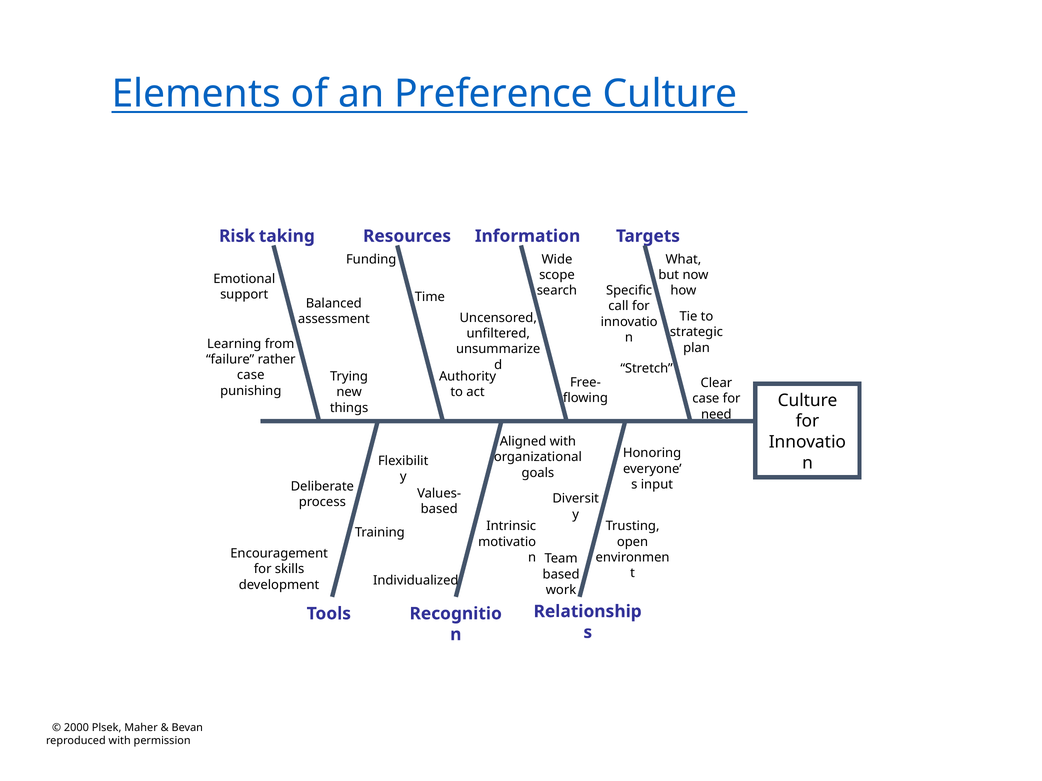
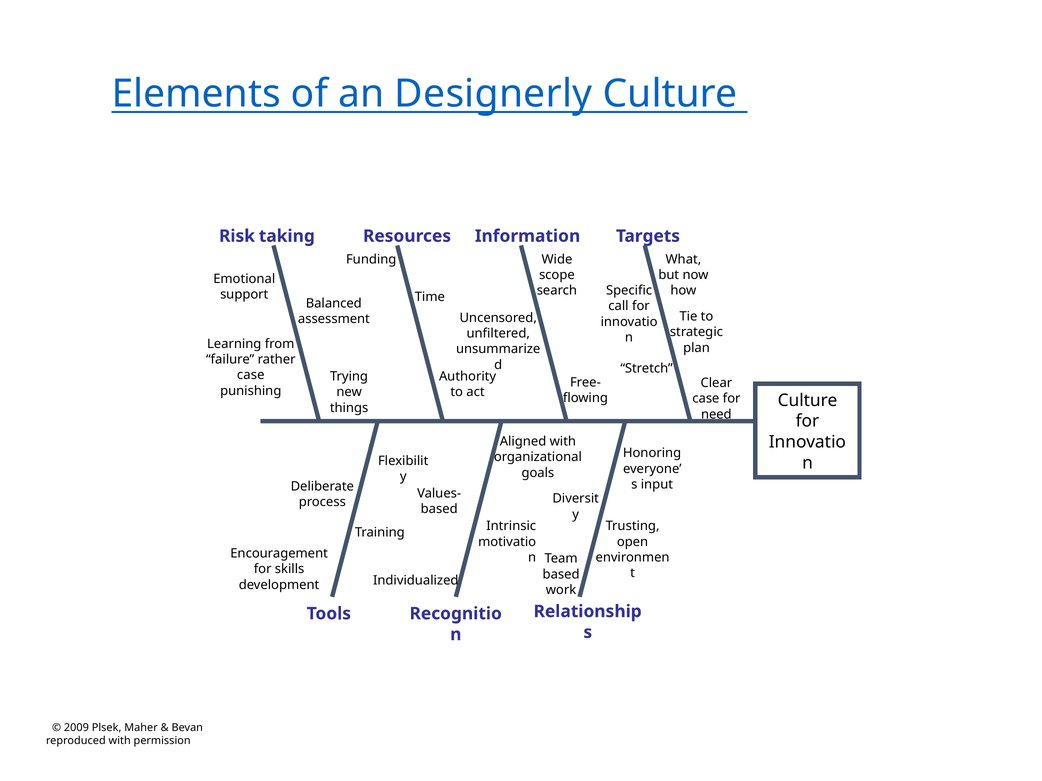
Preference: Preference -> Designerly
2000: 2000 -> 2009
